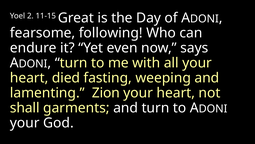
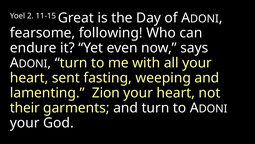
died: died -> sent
shall: shall -> their
